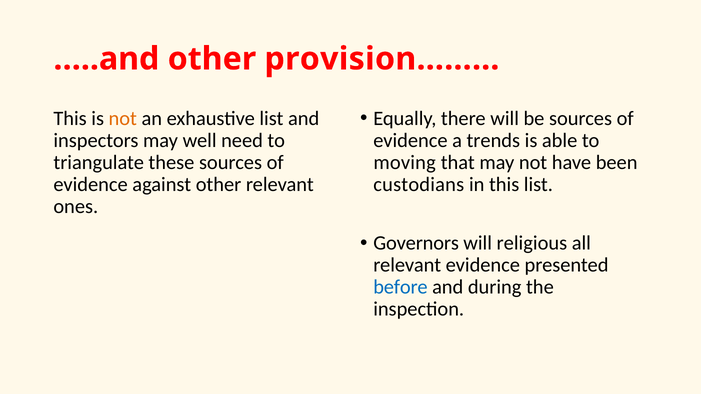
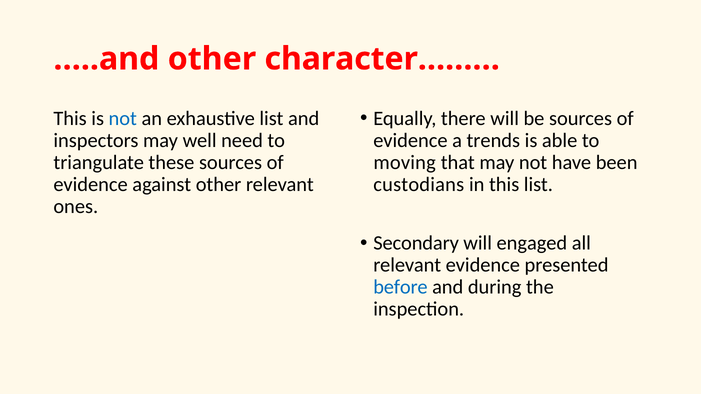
provision………: provision……… -> character………
not at (123, 118) colour: orange -> blue
Governors: Governors -> Secondary
religious: religious -> engaged
